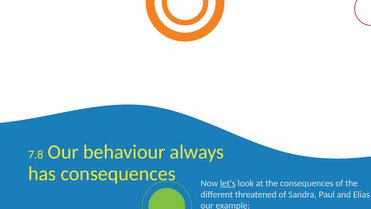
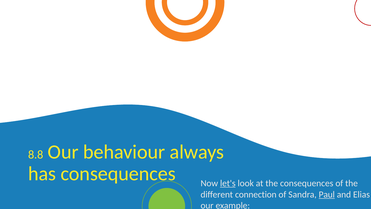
7.8: 7.8 -> 8.8
threatened: threatened -> connection
Paul underline: none -> present
